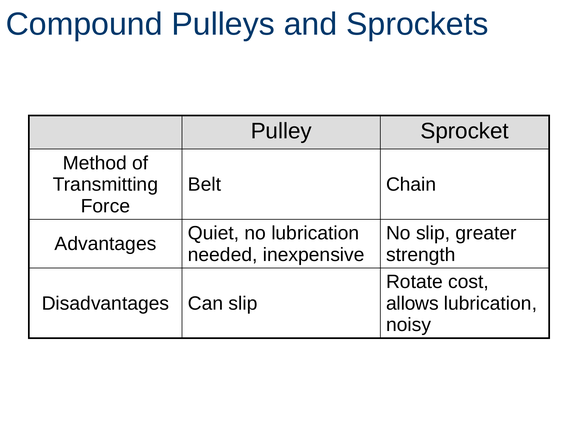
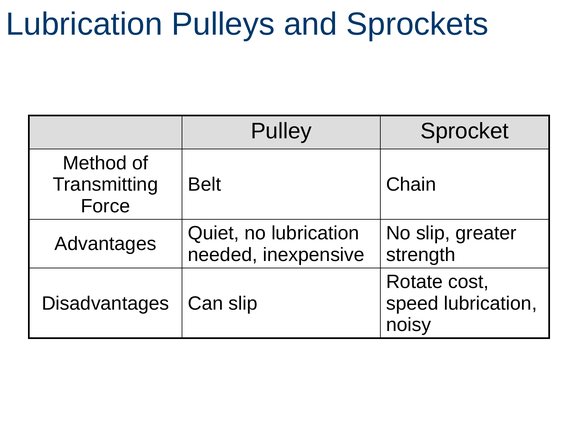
Compound at (84, 24): Compound -> Lubrication
allows: allows -> speed
